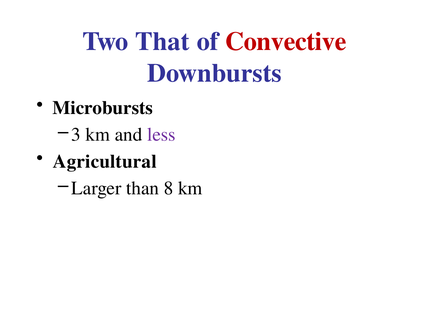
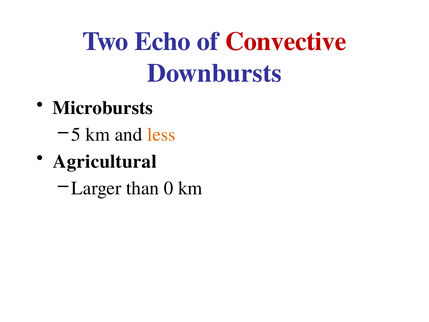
That: That -> Echo
3: 3 -> 5
less colour: purple -> orange
8: 8 -> 0
